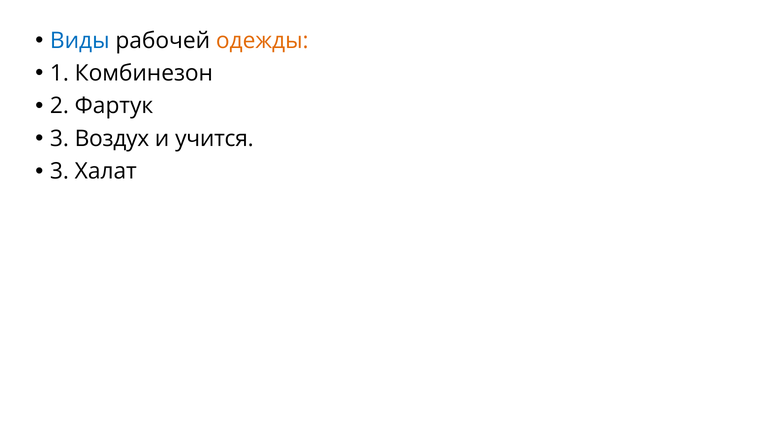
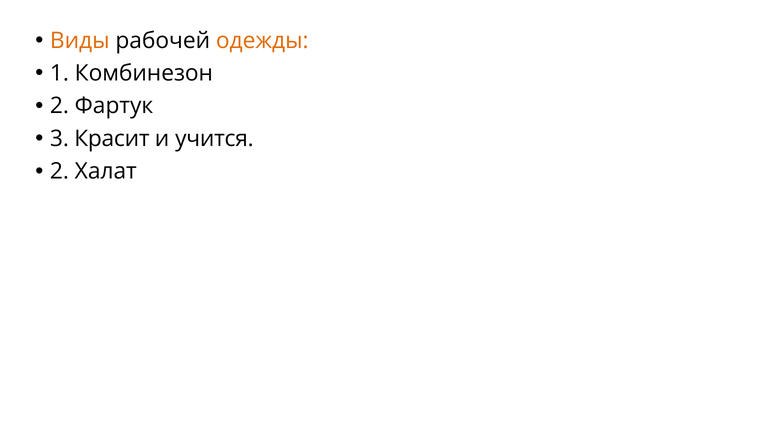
Виды colour: blue -> orange
Воздух: Воздух -> Красит
3 at (59, 171): 3 -> 2
